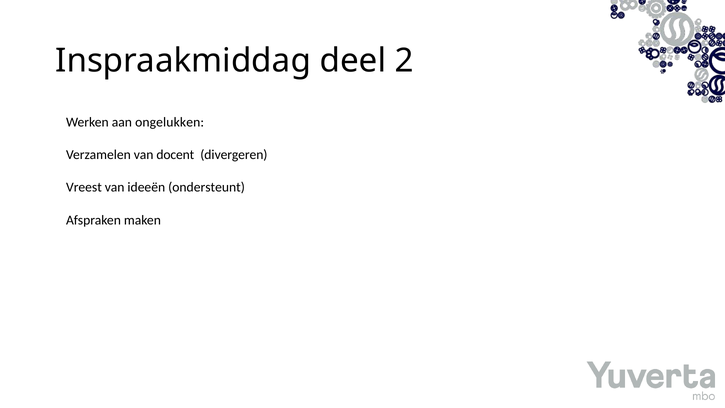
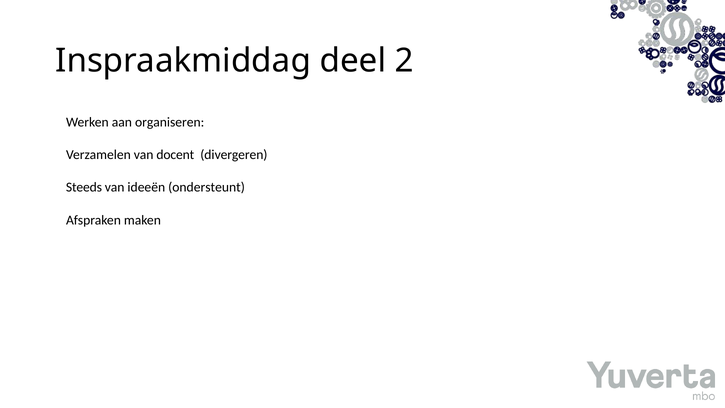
ongelukken: ongelukken -> organiseren
Vreest: Vreest -> Steeds
